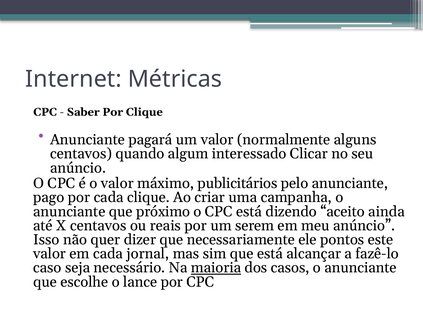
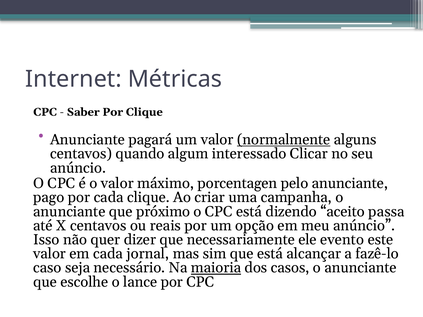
normalmente underline: none -> present
publicitários: publicitários -> porcentagen
ainda: ainda -> passa
serem: serem -> opção
pontos: pontos -> evento
